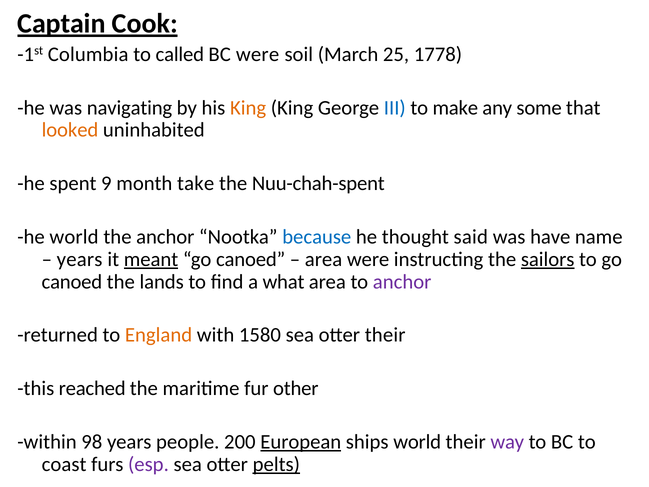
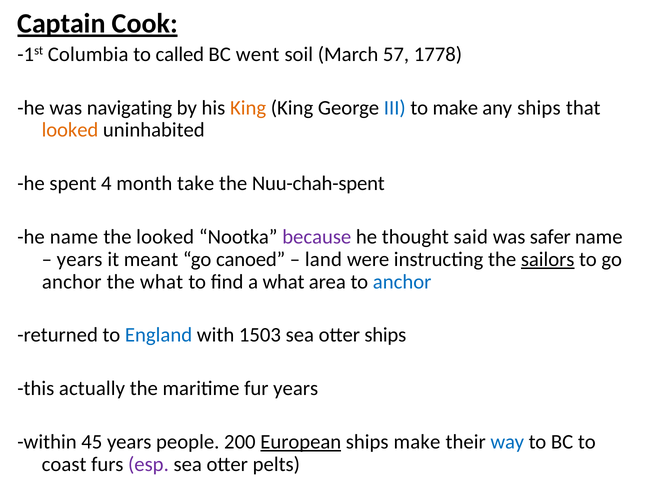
BC were: were -> went
25: 25 -> 57
any some: some -> ships
9: 9 -> 4
he world: world -> name
the anchor: anchor -> looked
because colour: blue -> purple
have: have -> safer
meant underline: present -> none
area at (324, 259): area -> land
canoed at (72, 282): canoed -> anchor
the lands: lands -> what
anchor at (402, 282) colour: purple -> blue
England colour: orange -> blue
1580: 1580 -> 1503
otter their: their -> ships
reached: reached -> actually
fur other: other -> years
98: 98 -> 45
ships world: world -> make
way colour: purple -> blue
pelts underline: present -> none
